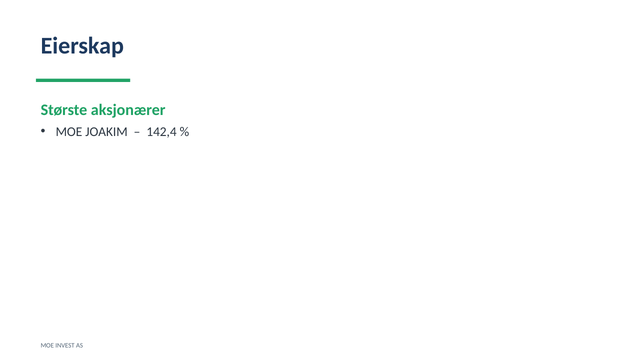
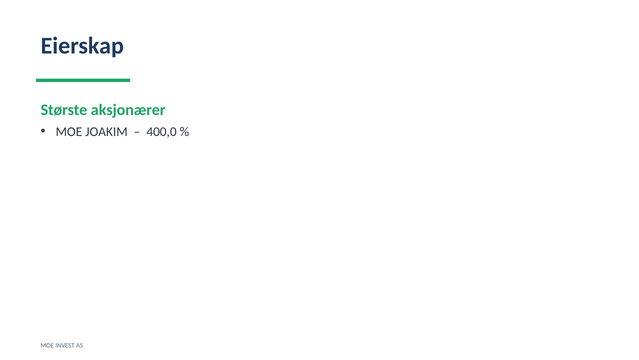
142,4: 142,4 -> 400,0
